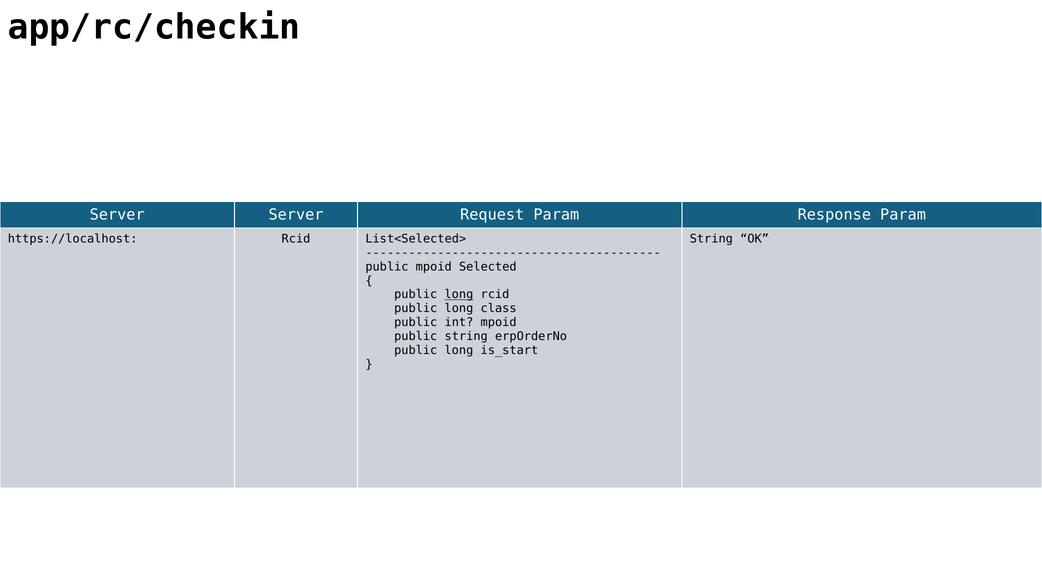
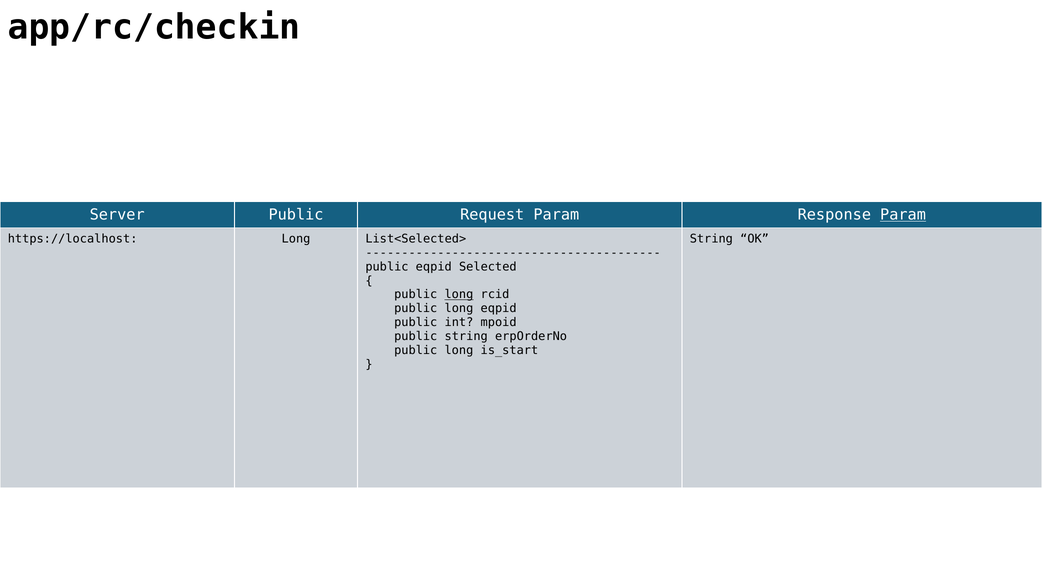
Server Server: Server -> Public
Param at (903, 215) underline: none -> present
https://localhost Rcid: Rcid -> Long
public mpoid: mpoid -> eqpid
long class: class -> eqpid
